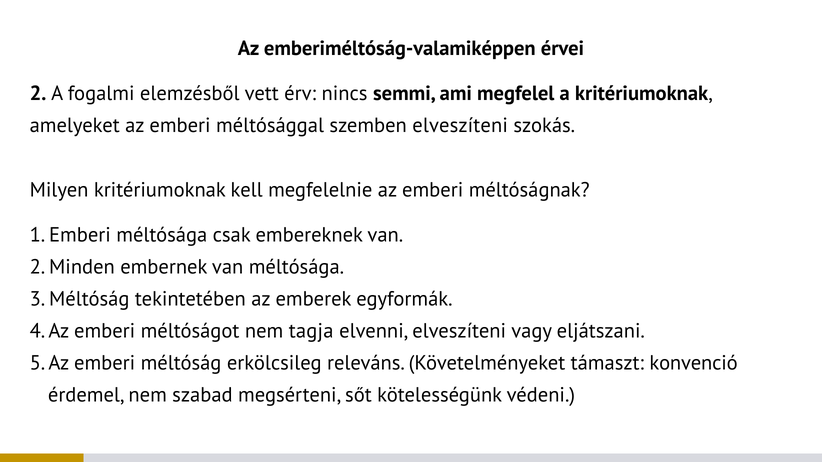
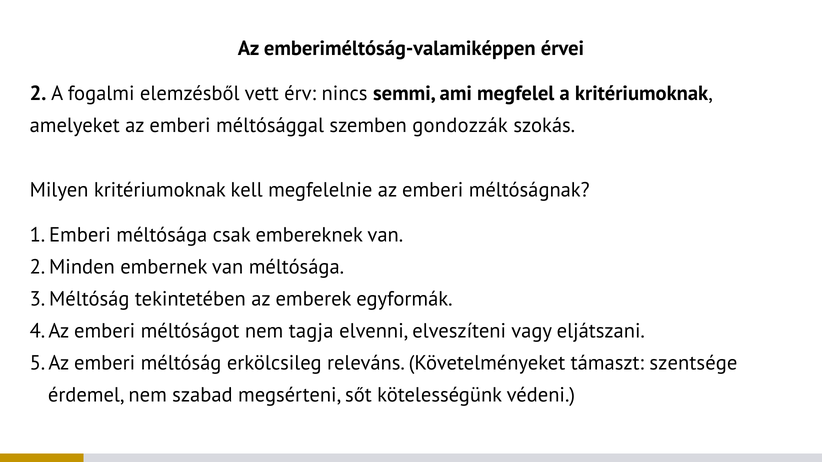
szemben elveszíteni: elveszíteni -> gondozzák
konvenció: konvenció -> szentsége
